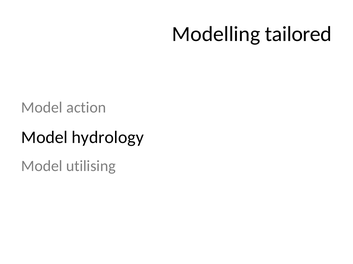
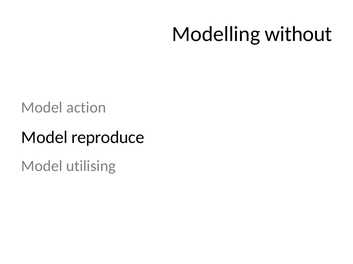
tailored: tailored -> without
hydrology: hydrology -> reproduce
